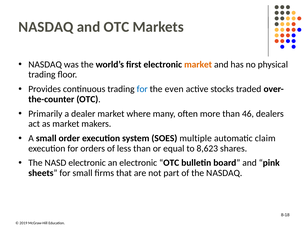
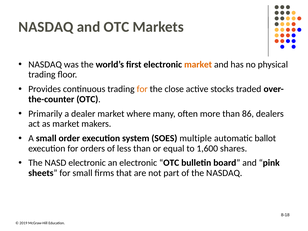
for at (142, 89) colour: blue -> orange
even: even -> close
46: 46 -> 86
claim: claim -> ballot
8,623: 8,623 -> 1,600
